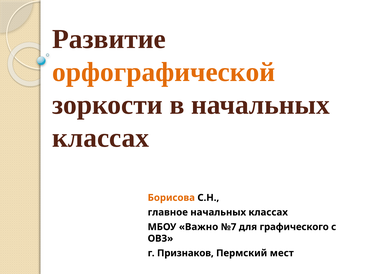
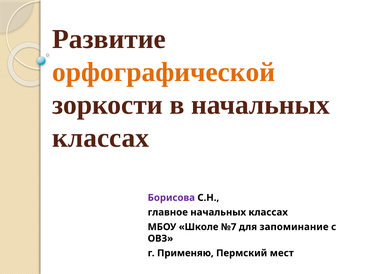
Борисова colour: orange -> purple
Важно: Важно -> Школе
графического: графического -> запоминание
Признаков: Признаков -> Применяю
